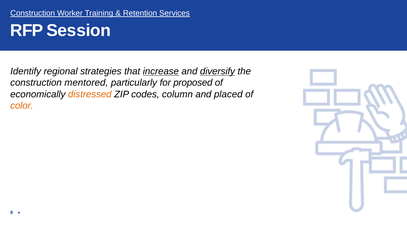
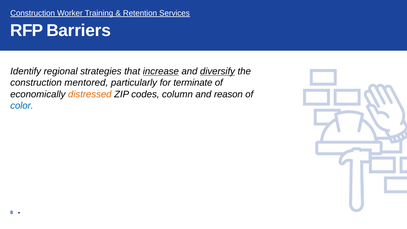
Session: Session -> Barriers
proposed: proposed -> terminate
placed: placed -> reason
color colour: orange -> blue
